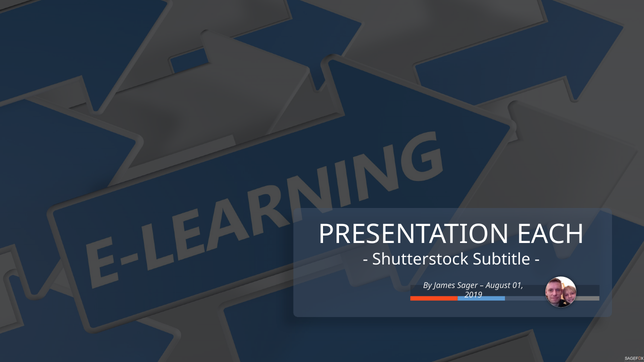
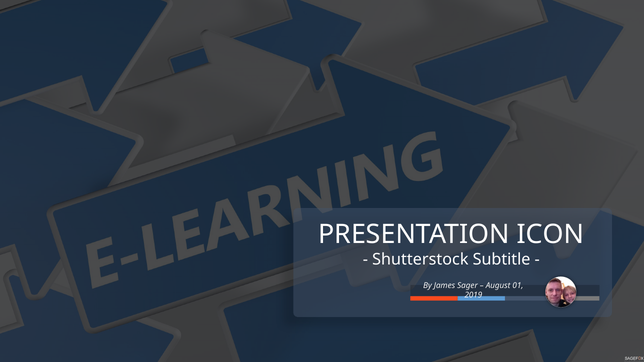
EACH: EACH -> ICON
